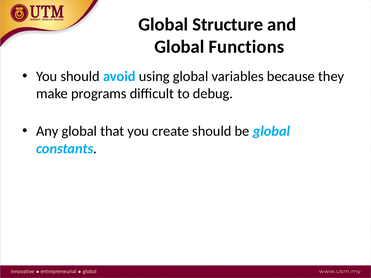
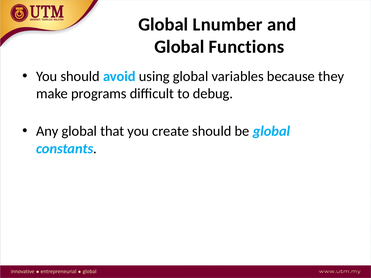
Structure: Structure -> Lnumber
